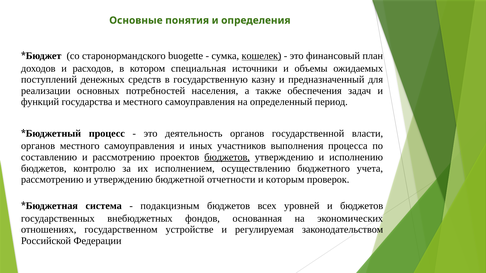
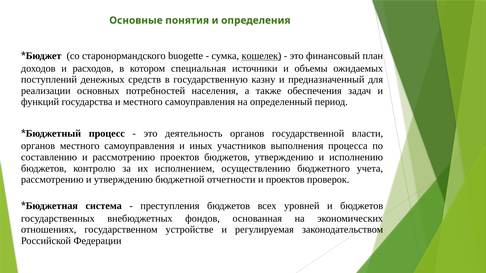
бюджетов at (227, 157) underline: present -> none
и которым: которым -> проектов
подакцизным: подакцизным -> преступления
